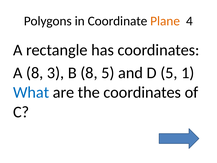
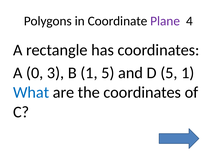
Plane colour: orange -> purple
A 8: 8 -> 0
B 8: 8 -> 1
